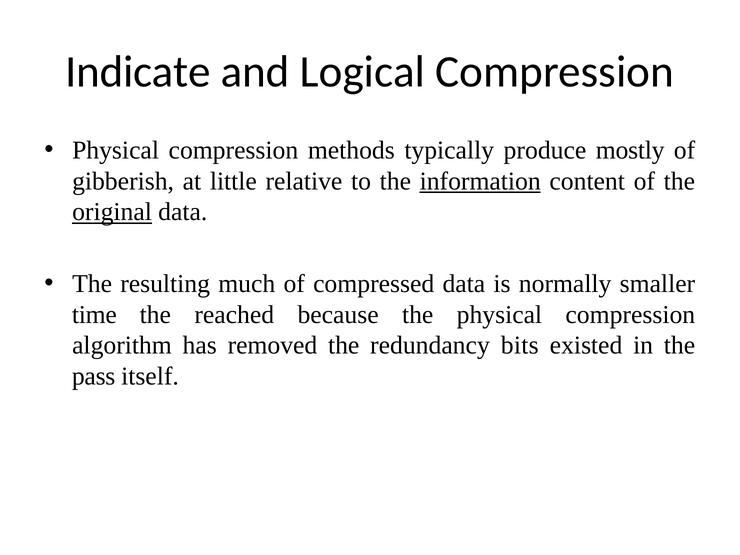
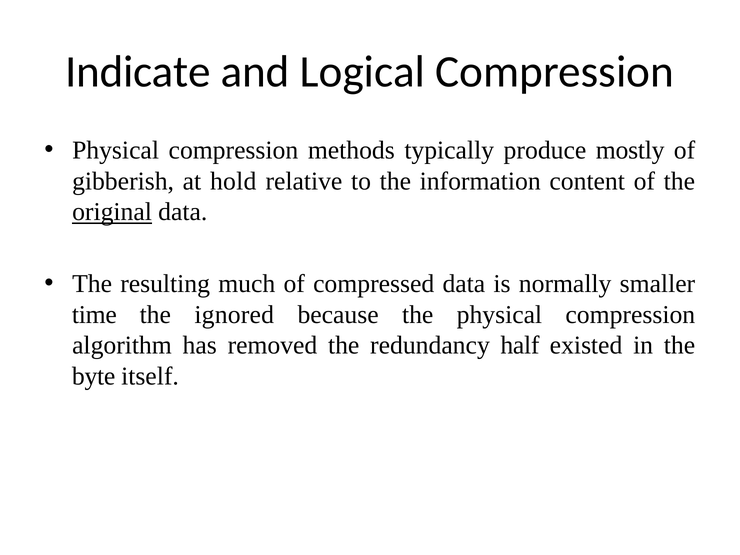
little: little -> hold
information underline: present -> none
reached: reached -> ignored
bits: bits -> half
pass: pass -> byte
